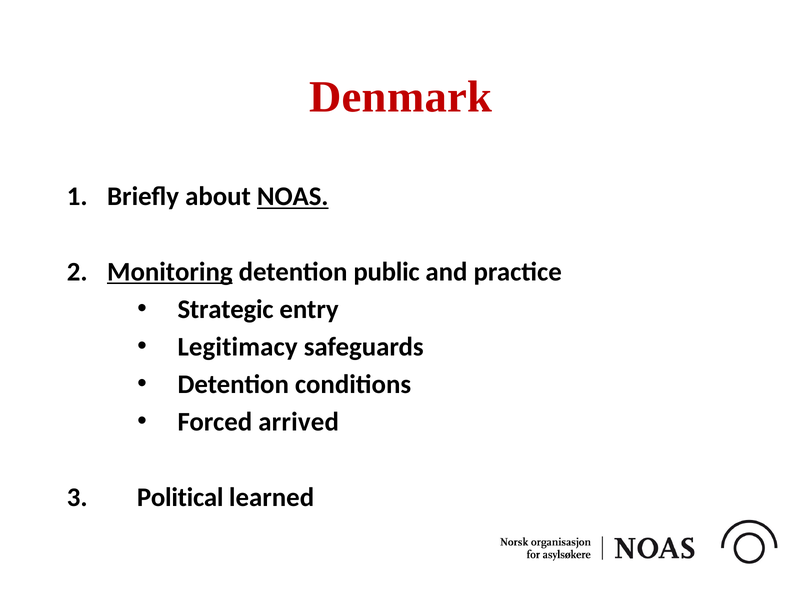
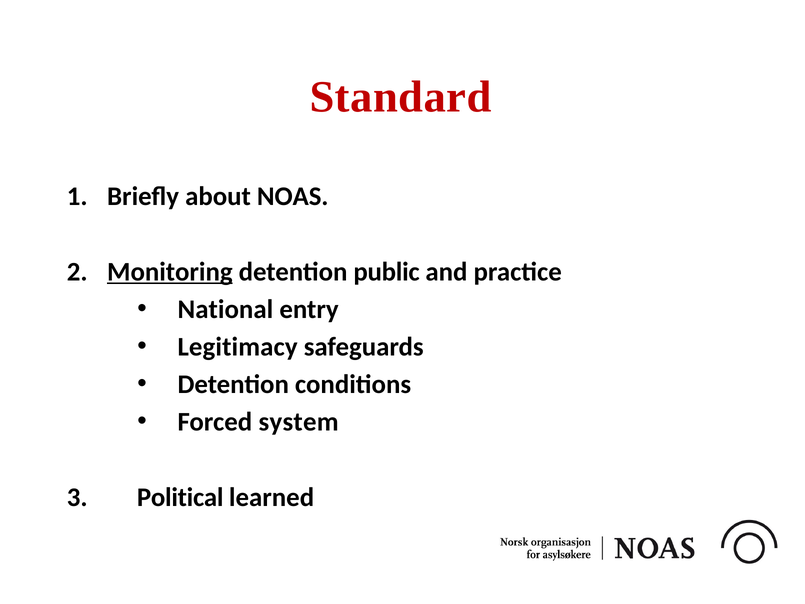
Denmark: Denmark -> Standard
NOAS underline: present -> none
Strategic: Strategic -> National
arrived: arrived -> system
